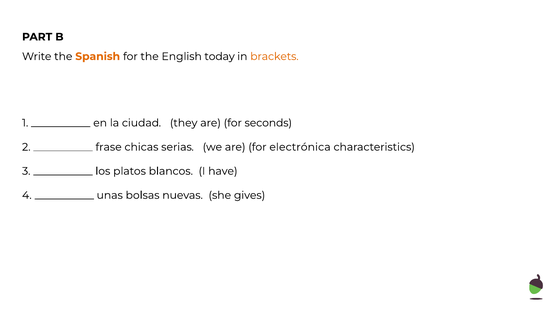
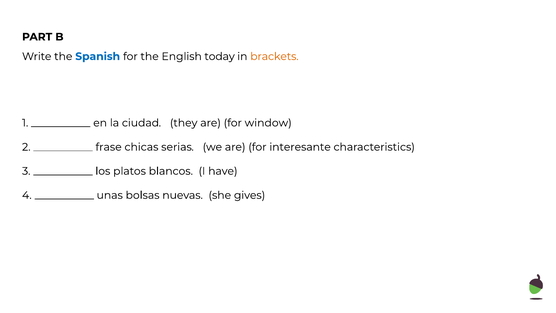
Spanish colour: orange -> blue
seconds: seconds -> window
electrónica: electrónica -> interesante
